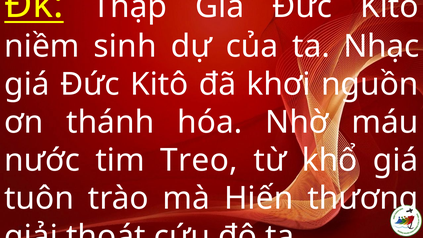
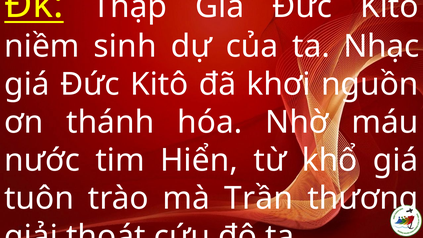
Treo: Treo -> Hiển
Hiến: Hiến -> Trần
